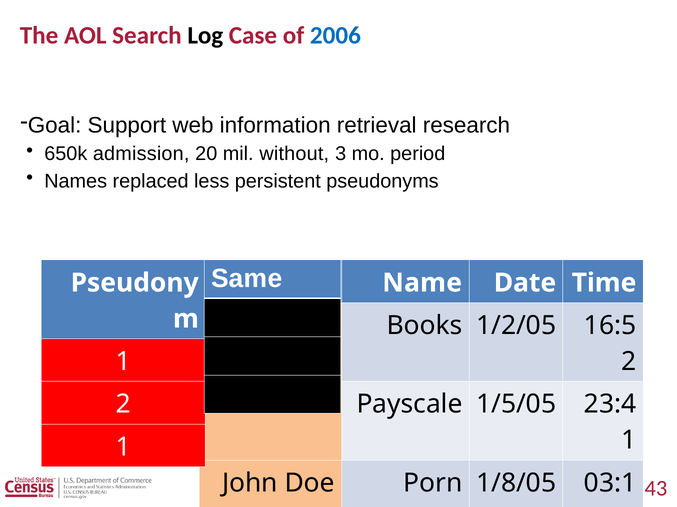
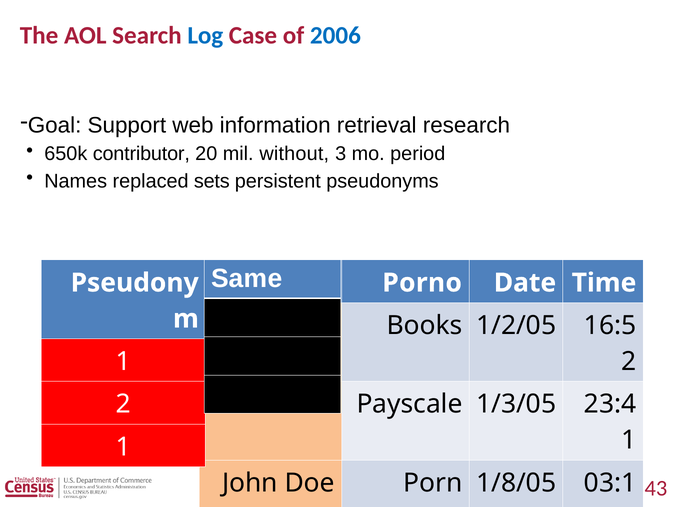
Log colour: black -> blue
admission: admission -> contributor
less: less -> sets
Name at (422, 283): Name -> Porno
1/5/05: 1/5/05 -> 1/3/05
